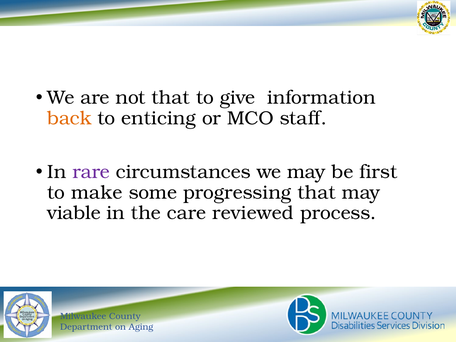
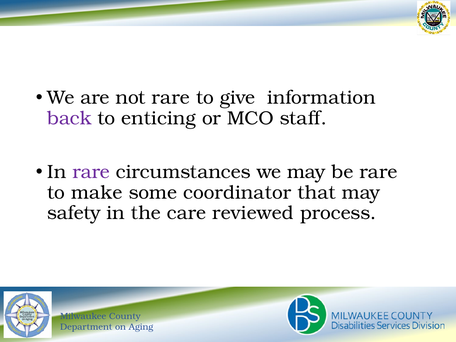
not that: that -> rare
back colour: orange -> purple
be first: first -> rare
progressing: progressing -> coordinator
viable: viable -> safety
